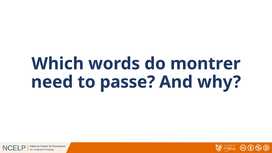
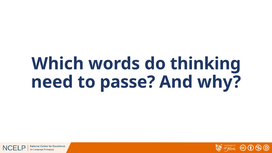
montrer: montrer -> thinking
